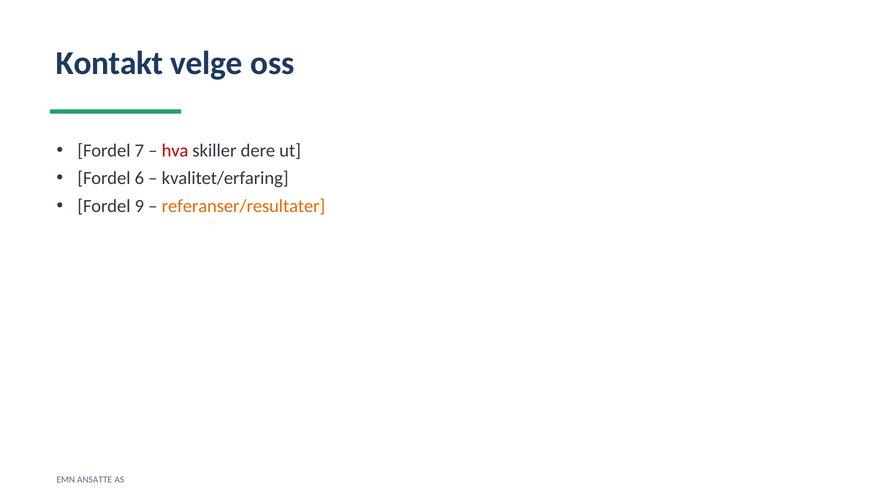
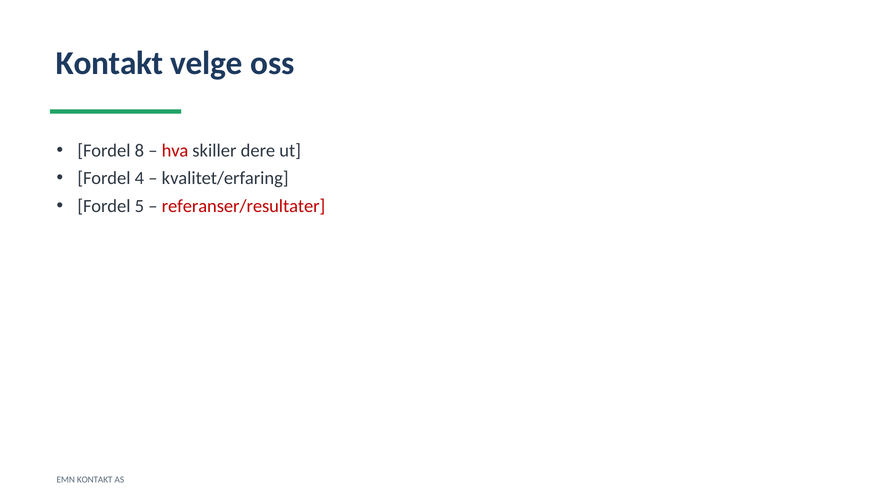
7: 7 -> 8
6: 6 -> 4
9: 9 -> 5
referanser/resultater colour: orange -> red
EMN ANSATTE: ANSATTE -> KONTAKT
